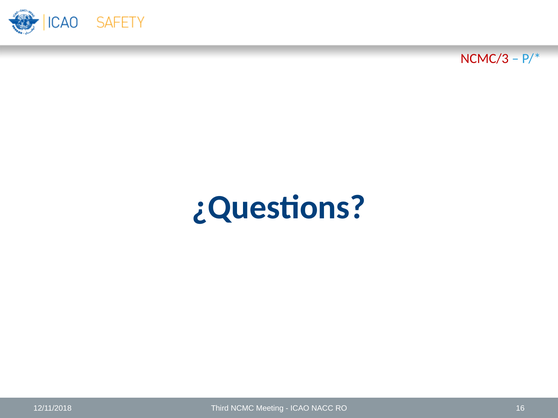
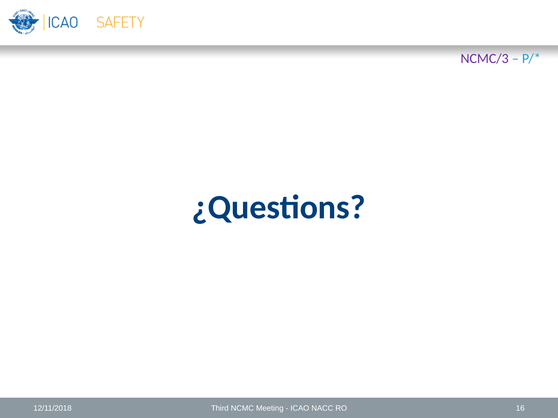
NCMC/3 colour: red -> purple
